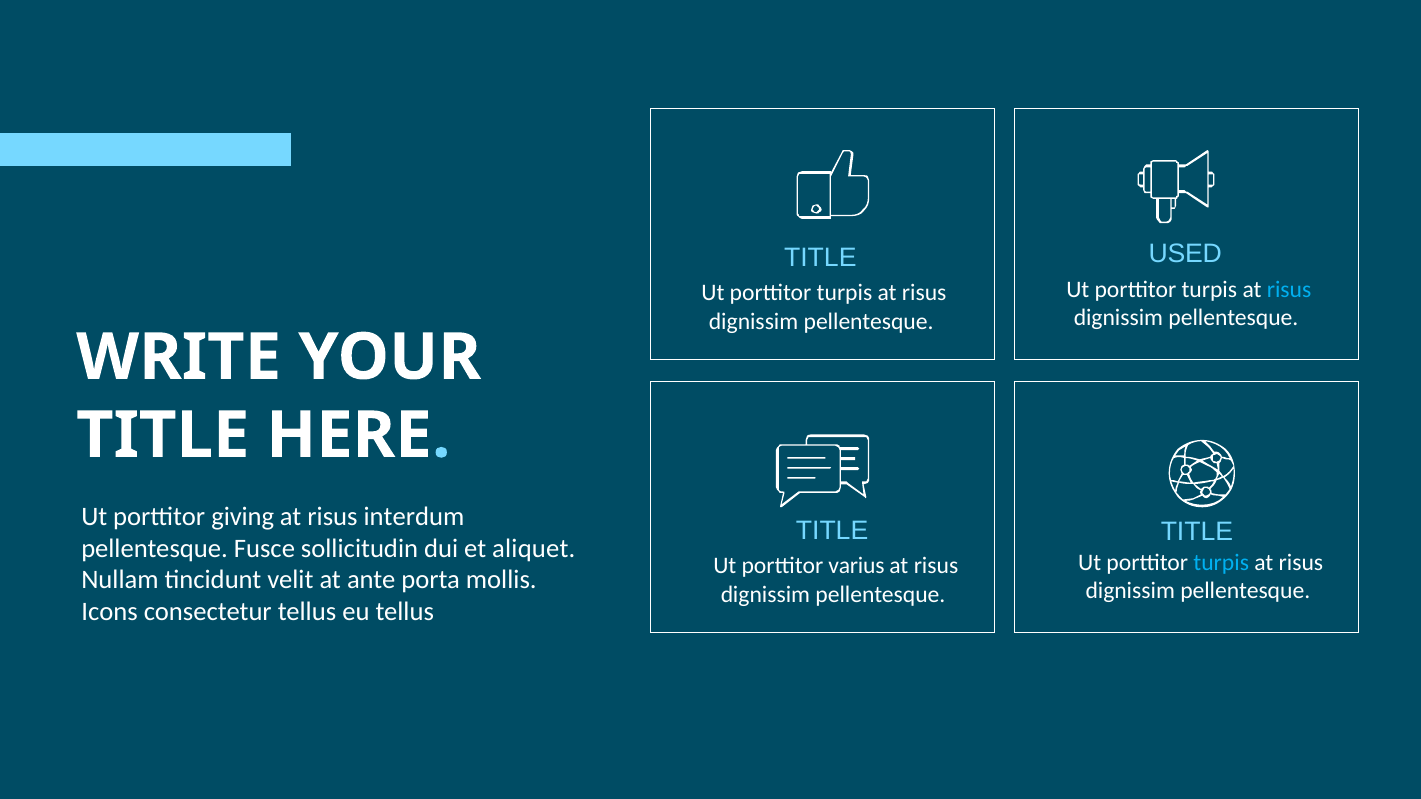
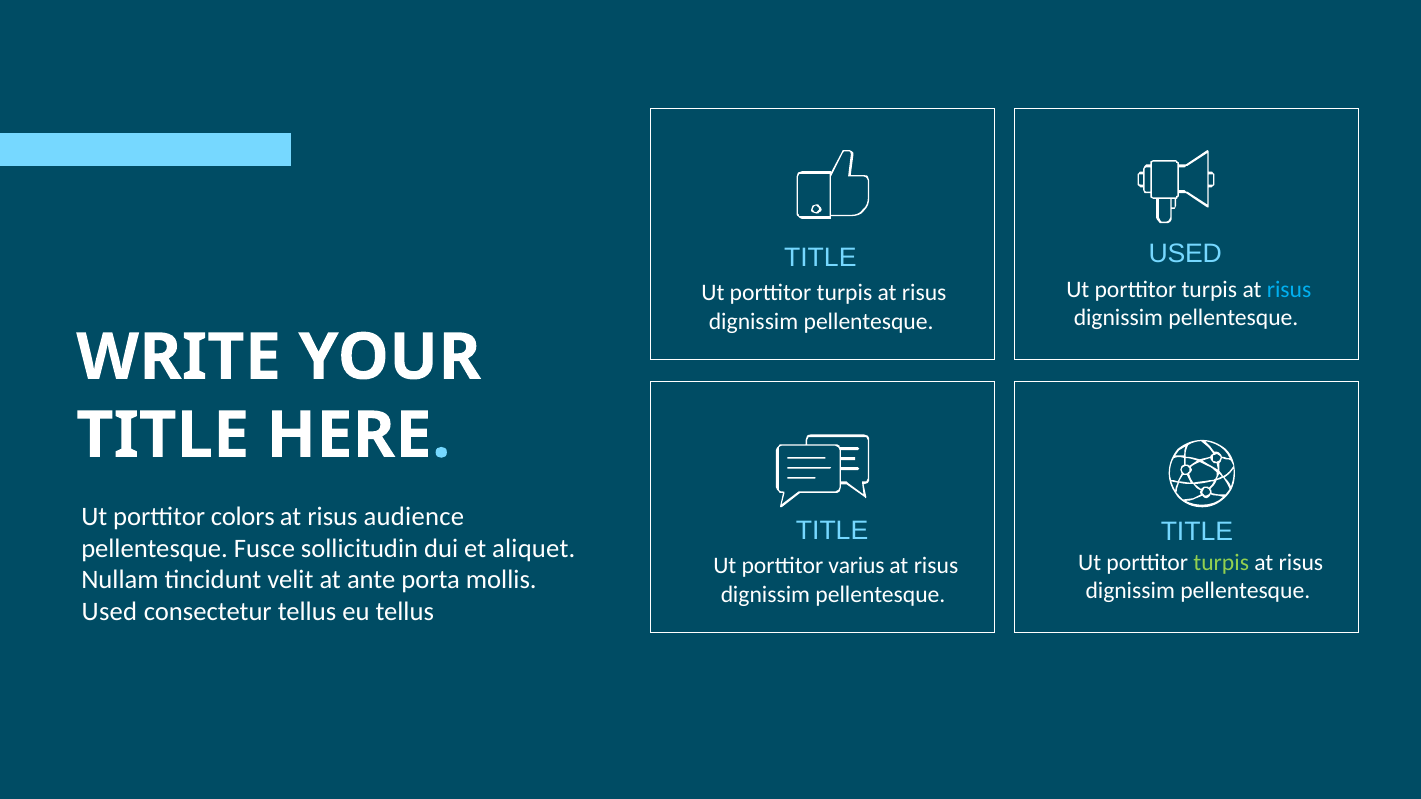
giving: giving -> colors
interdum: interdum -> audience
turpis at (1221, 563) colour: light blue -> light green
Icons at (110, 612): Icons -> Used
